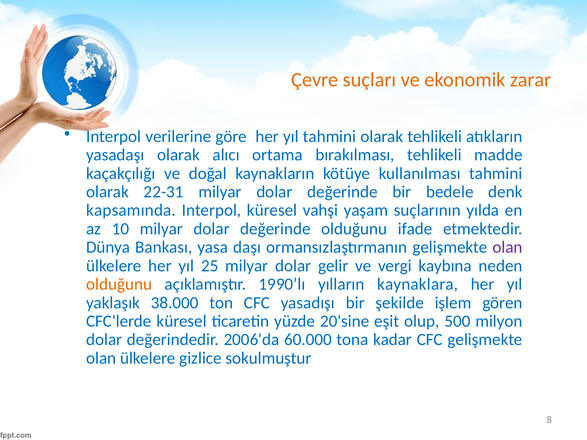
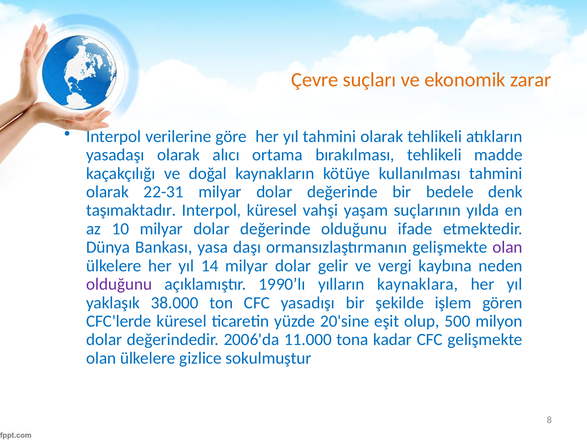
kapsamında: kapsamında -> taşımaktadır
25: 25 -> 14
olduğunu at (119, 284) colour: orange -> purple
60.000: 60.000 -> 11.000
